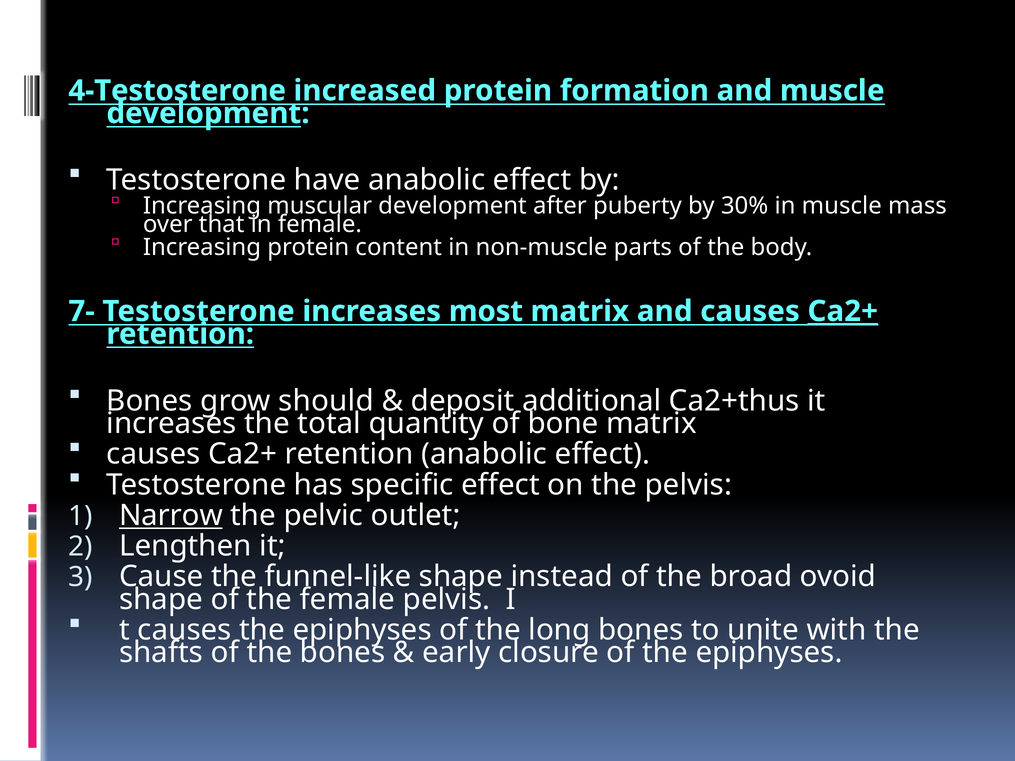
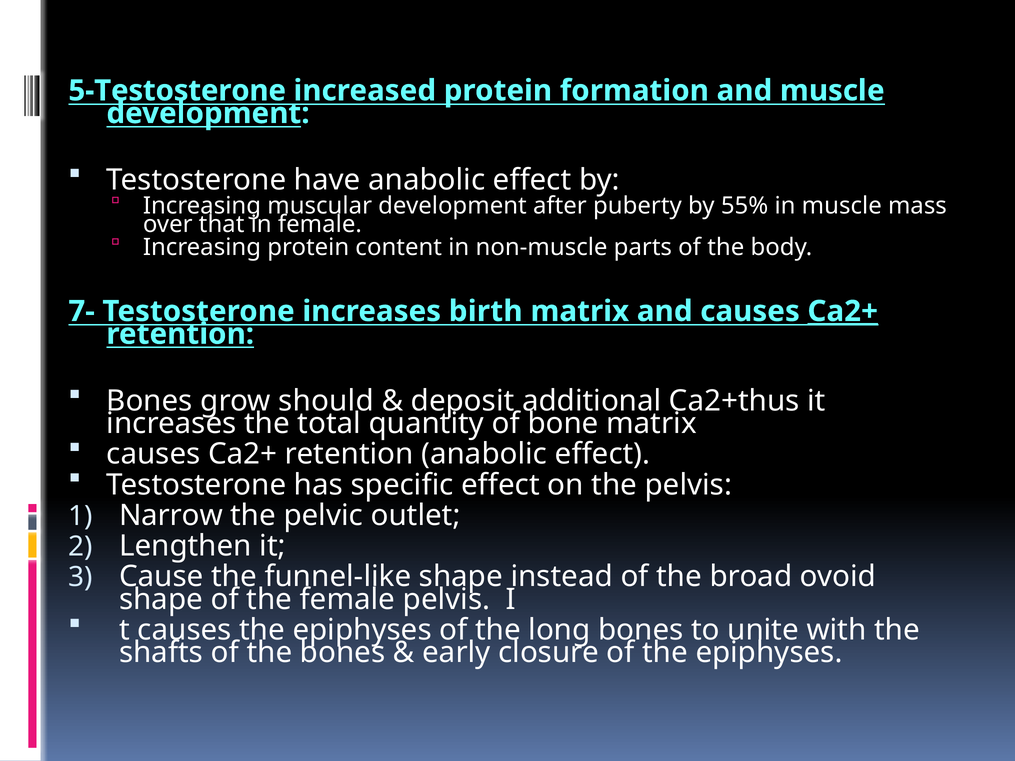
4-Testosterone: 4-Testosterone -> 5-Testosterone
30%: 30% -> 55%
most: most -> birth
Narrow underline: present -> none
